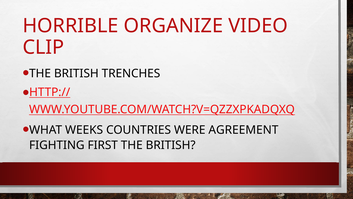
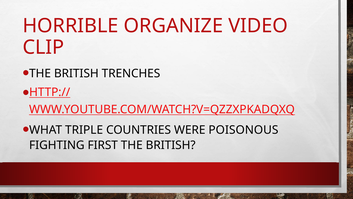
WEEKS: WEEKS -> TRIPLE
AGREEMENT: AGREEMENT -> POISONOUS
